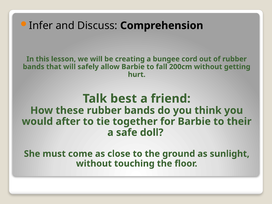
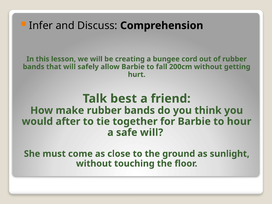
these: these -> make
their: their -> hour
safe doll: doll -> will
